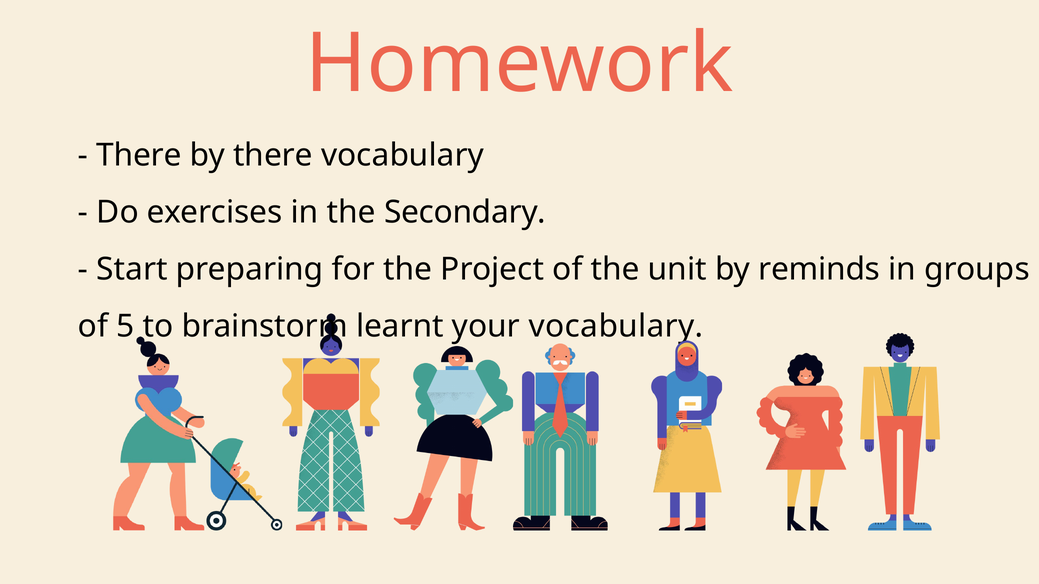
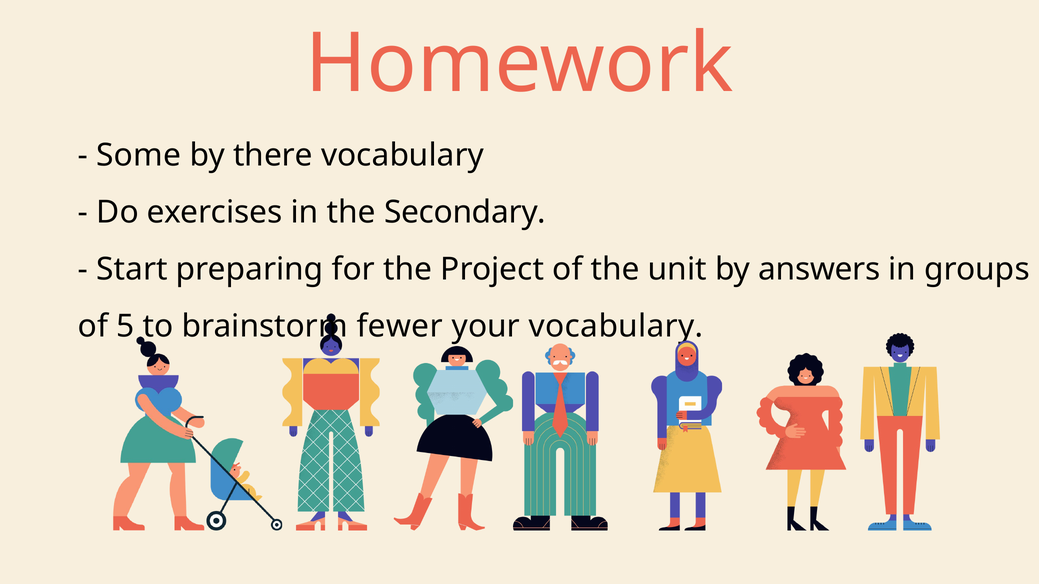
There at (139, 155): There -> Some
reminds: reminds -> answers
learnt: learnt -> fewer
